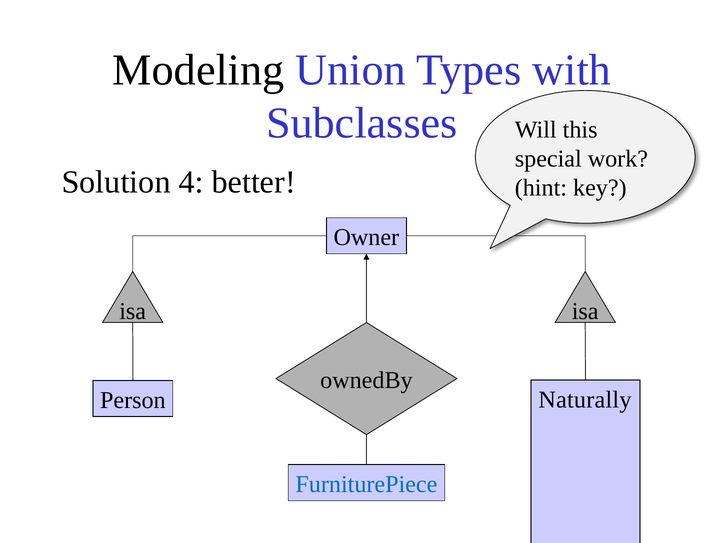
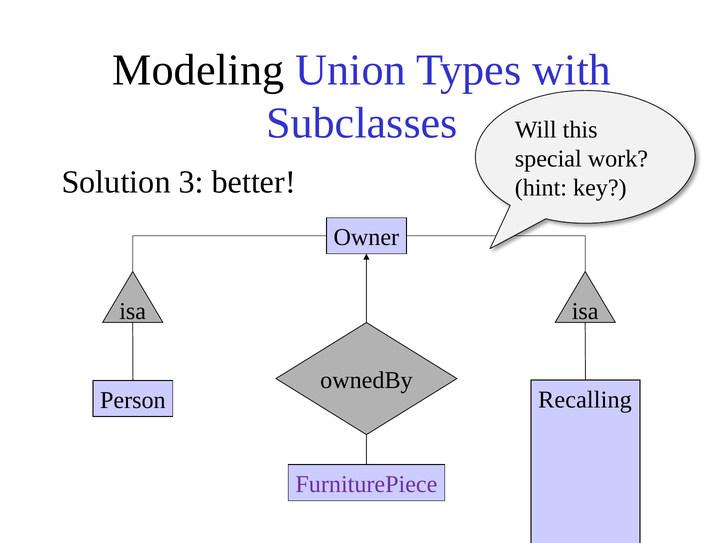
4: 4 -> 3
Naturally: Naturally -> Recalling
FurniturePiece colour: blue -> purple
